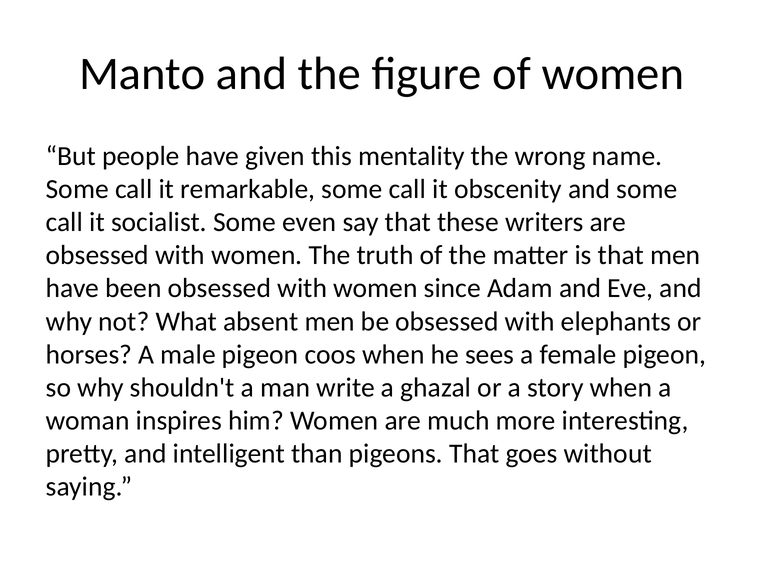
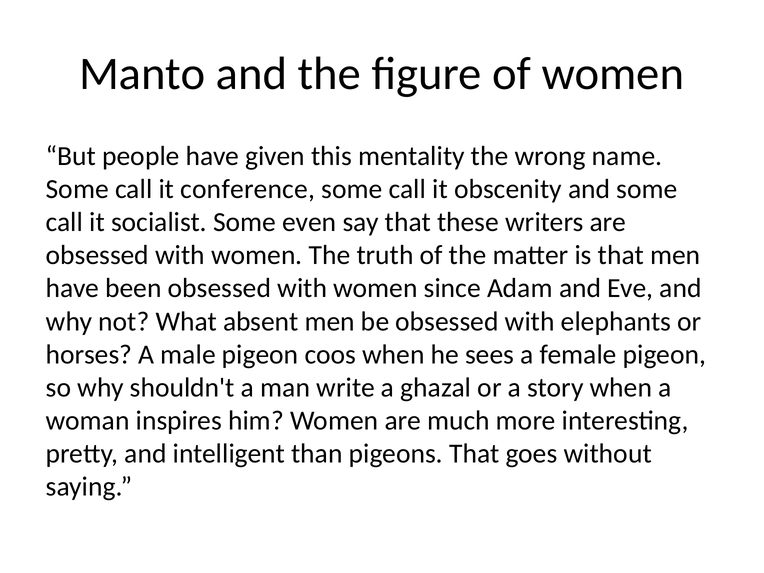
remarkable: remarkable -> conference
